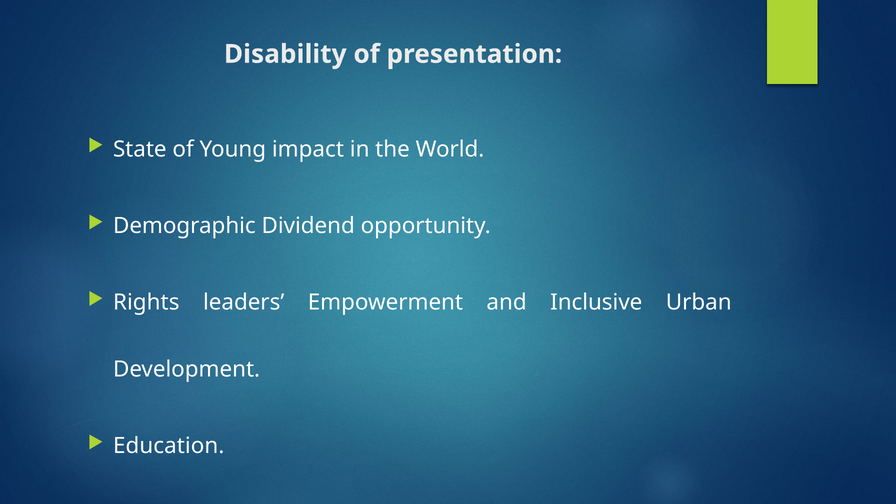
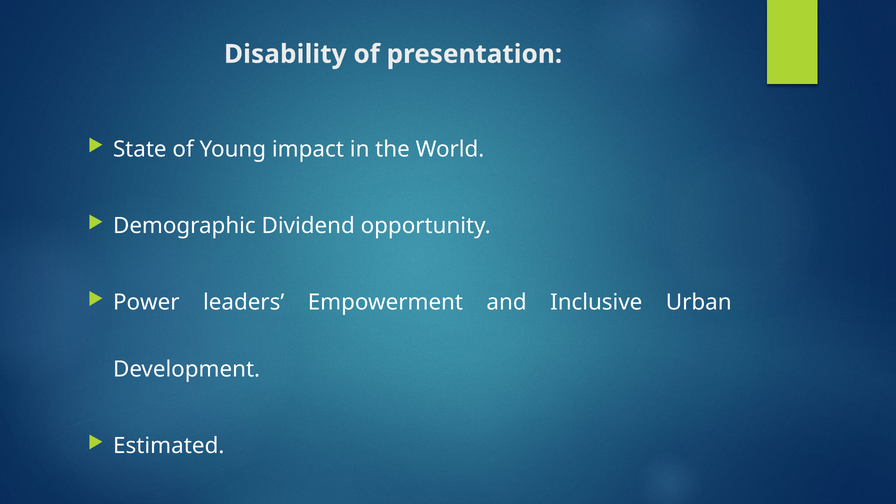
Rights: Rights -> Power
Education: Education -> Estimated
